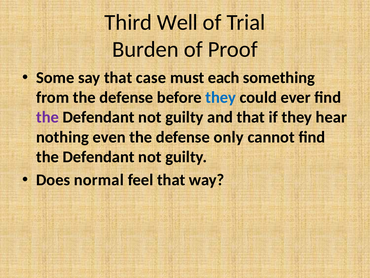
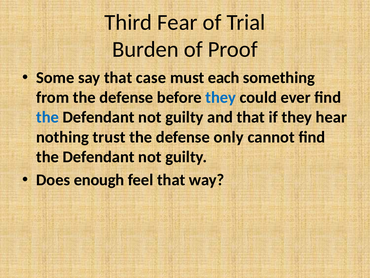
Well: Well -> Fear
the at (47, 117) colour: purple -> blue
even: even -> trust
normal: normal -> enough
